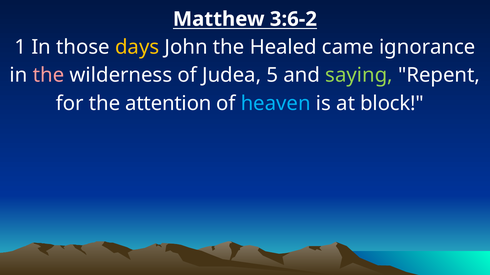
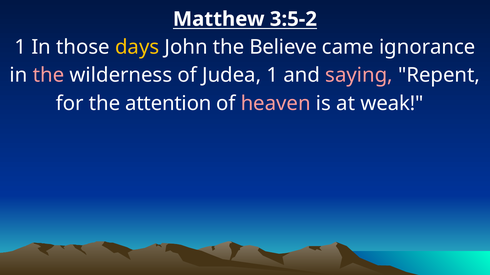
3:6-2: 3:6-2 -> 3:5-2
Healed: Healed -> Believe
Judea 5: 5 -> 1
saying colour: light green -> pink
heaven colour: light blue -> pink
block: block -> weak
